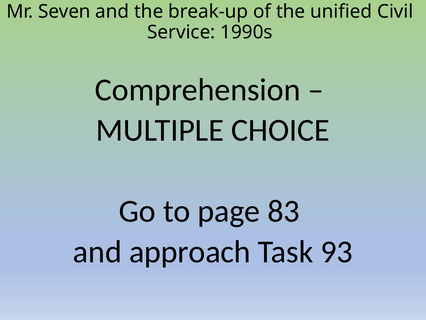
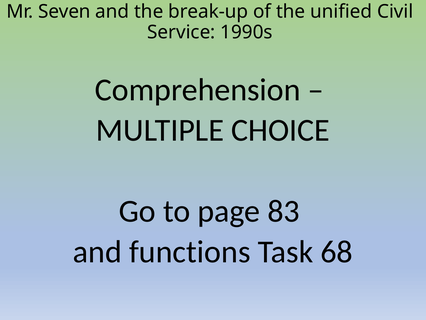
approach: approach -> functions
93: 93 -> 68
